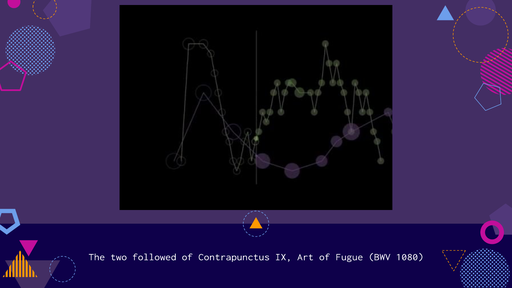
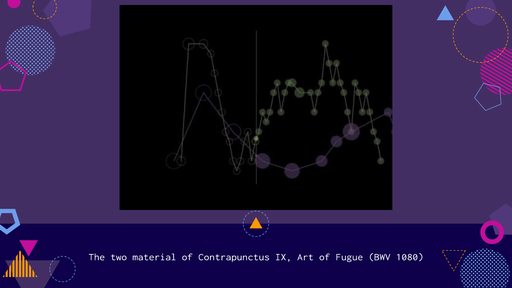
followed: followed -> material
